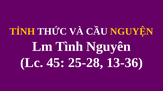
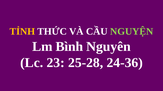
NGUYỆN colour: yellow -> light green
Tình: Tình -> Bình
45: 45 -> 23
13-36: 13-36 -> 24-36
